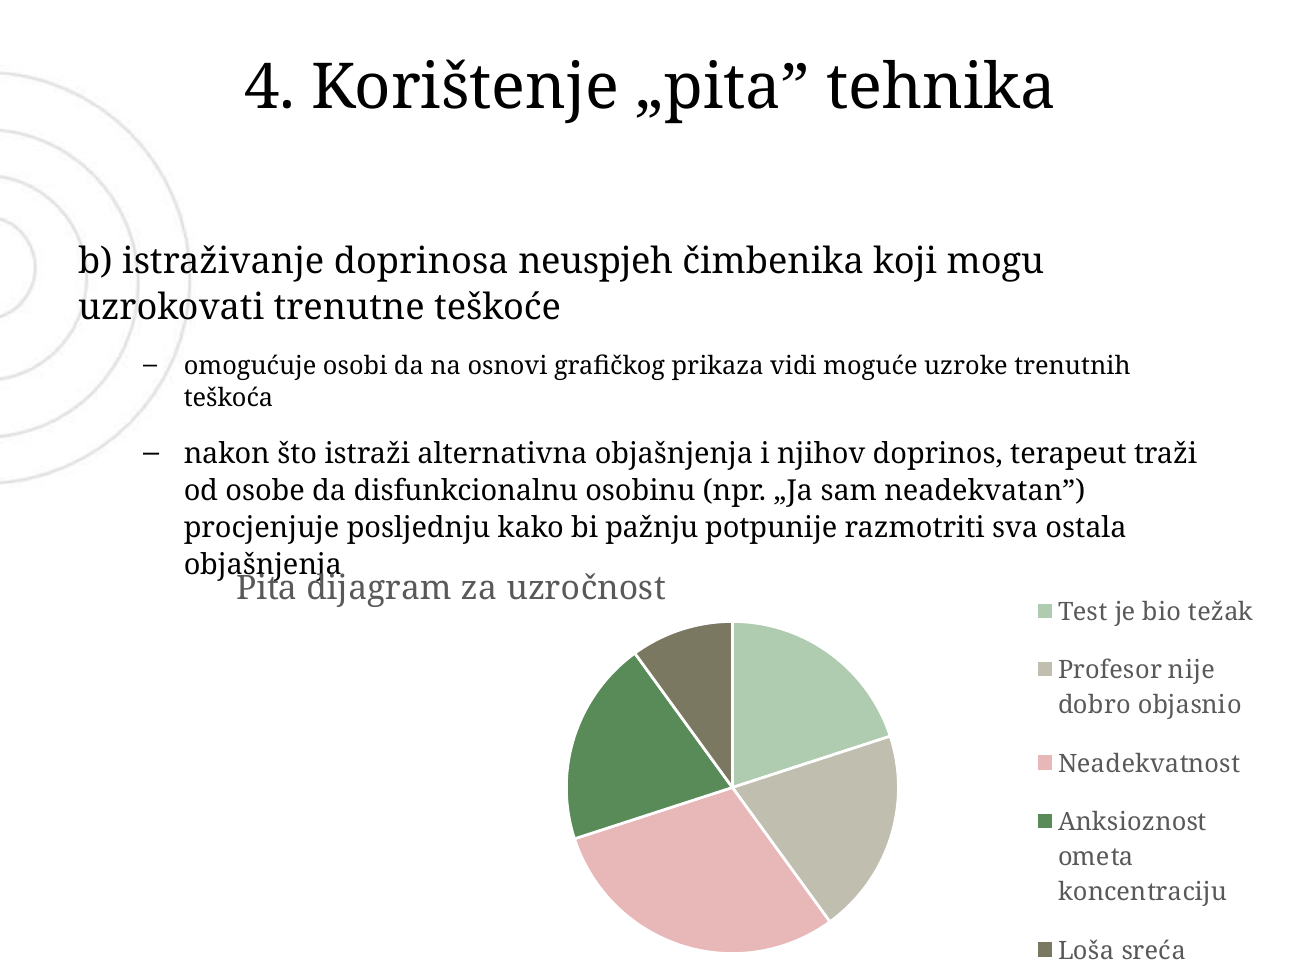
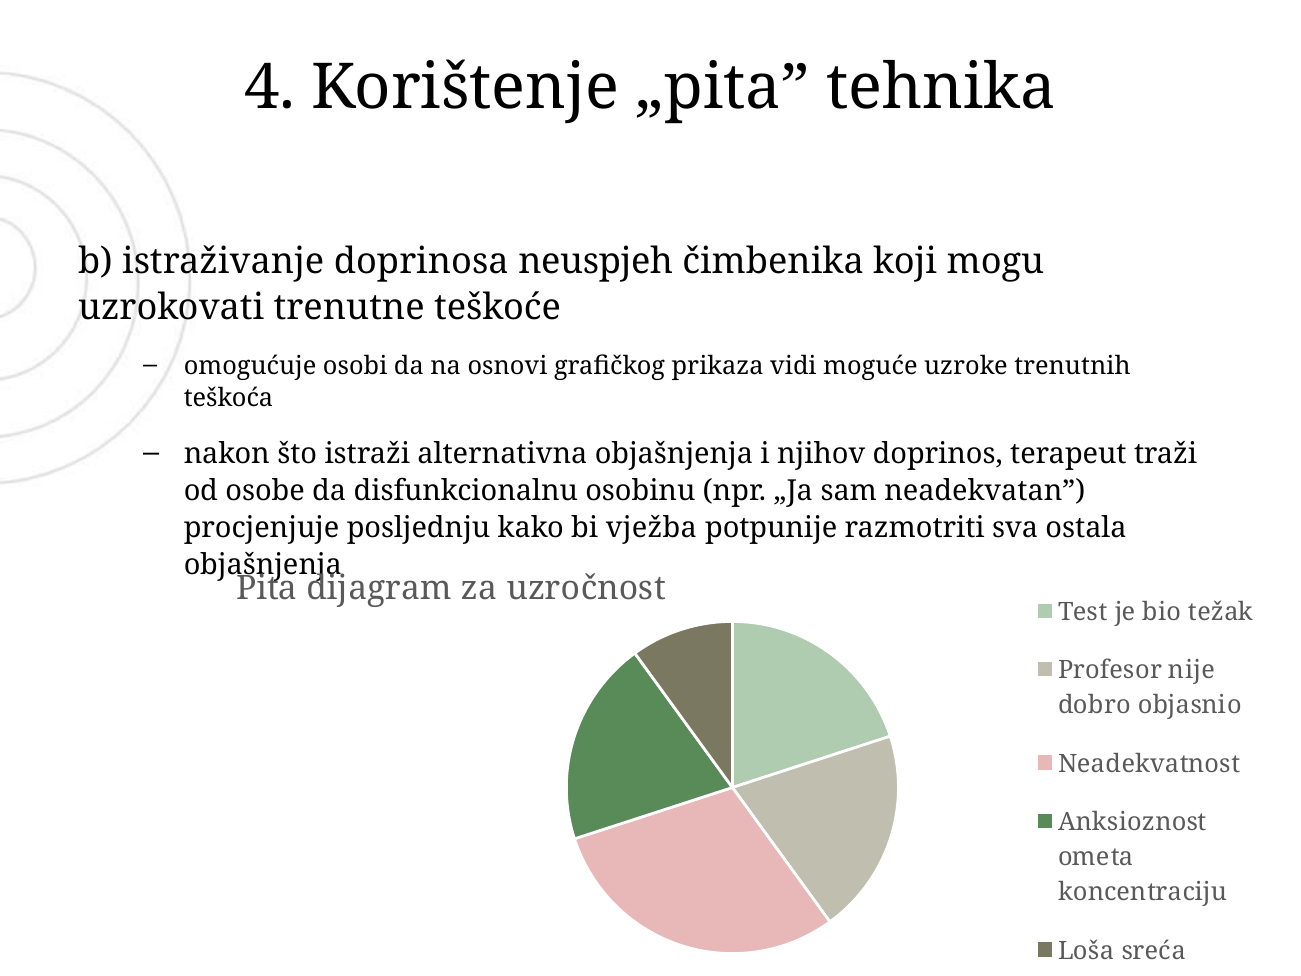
pažnju: pažnju -> vježba
